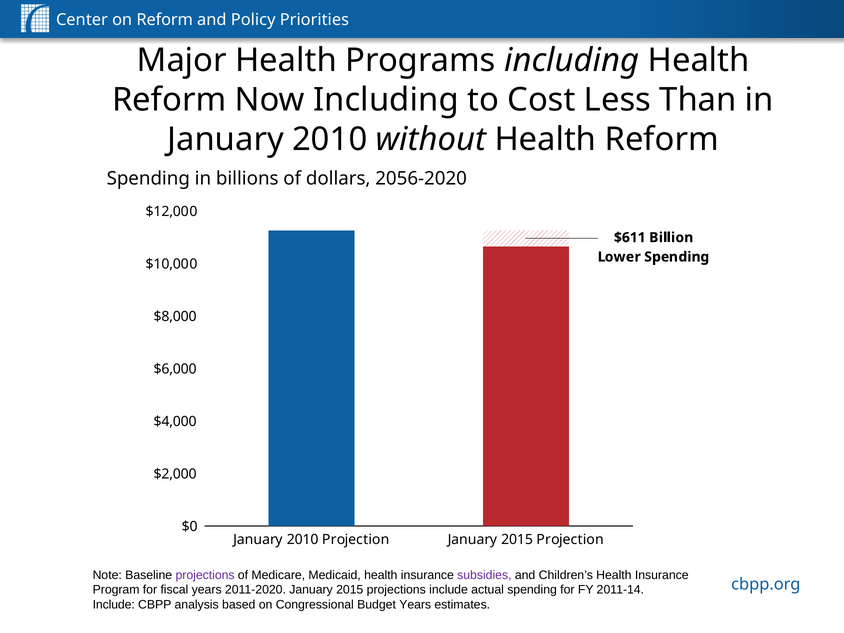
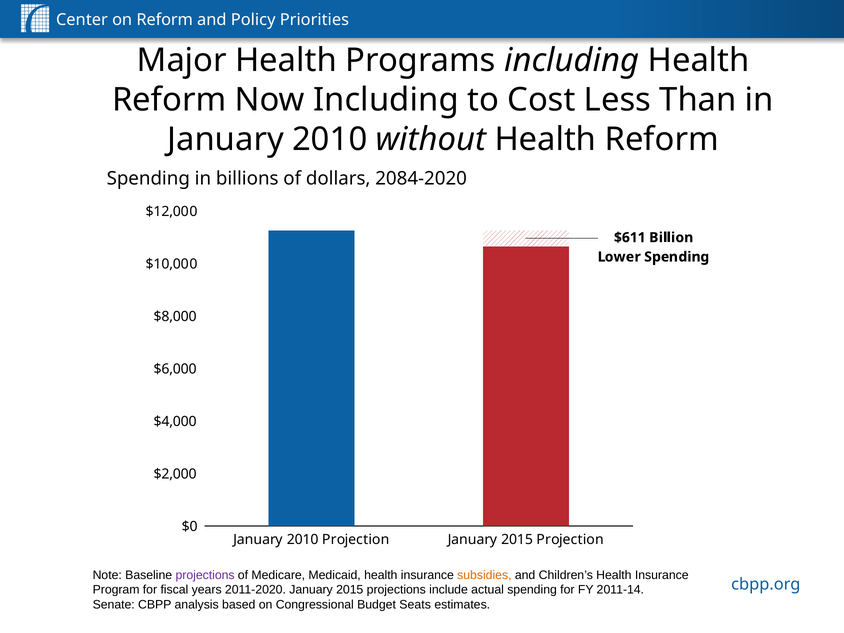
2056-2020: 2056-2020 -> 2084-2020
subsidies colour: purple -> orange
Include at (114, 605): Include -> Senate
Budget Years: Years -> Seats
